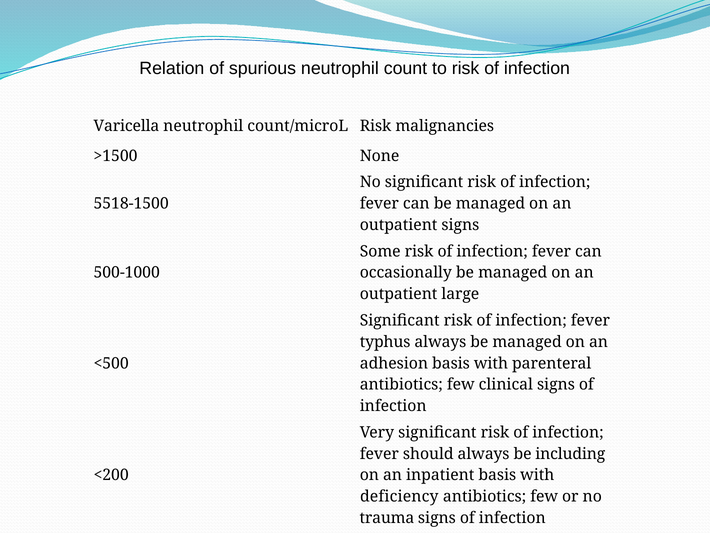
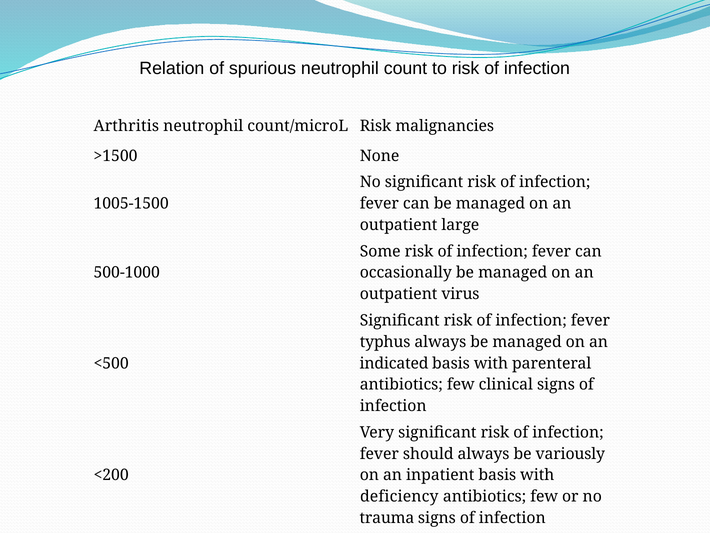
Varicella: Varicella -> Arthritis
5518-1500: 5518-1500 -> 1005-1500
outpatient signs: signs -> large
large: large -> virus
adhesion: adhesion -> indicated
including: including -> variously
